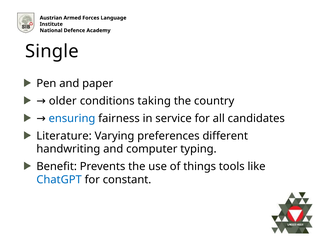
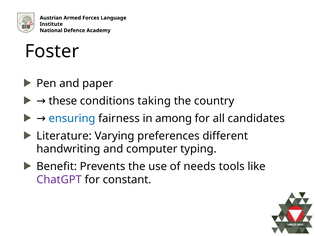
Single: Single -> Foster
older: older -> these
service: service -> among
things: things -> needs
ChatGPT colour: blue -> purple
